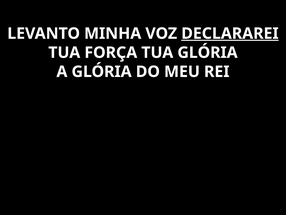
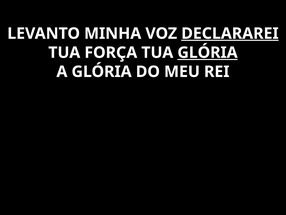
GLÓRIA at (208, 52) underline: none -> present
